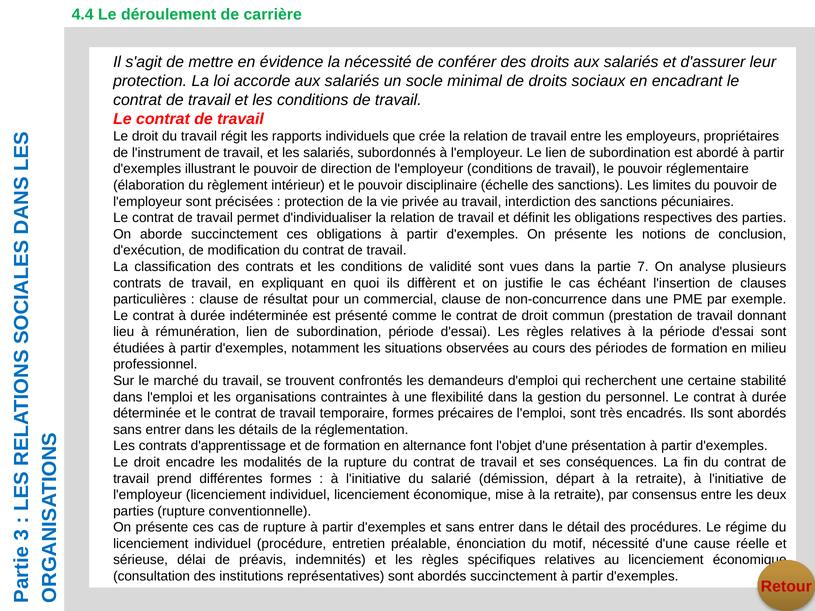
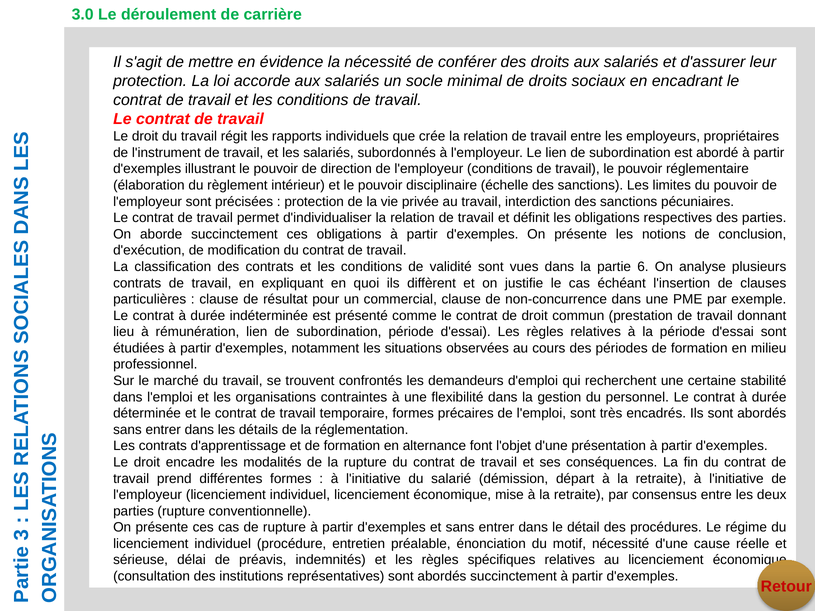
4.4: 4.4 -> 3.0
7: 7 -> 6
